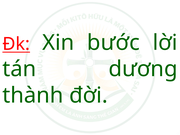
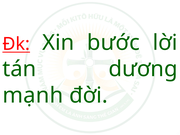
thành: thành -> mạnh
